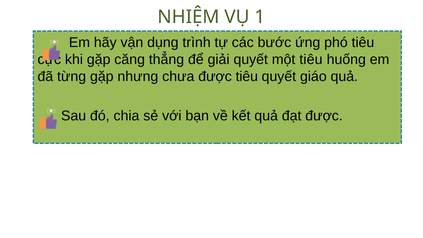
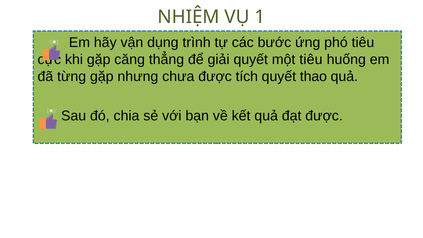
được tiêu: tiêu -> tích
giáo: giáo -> thao
